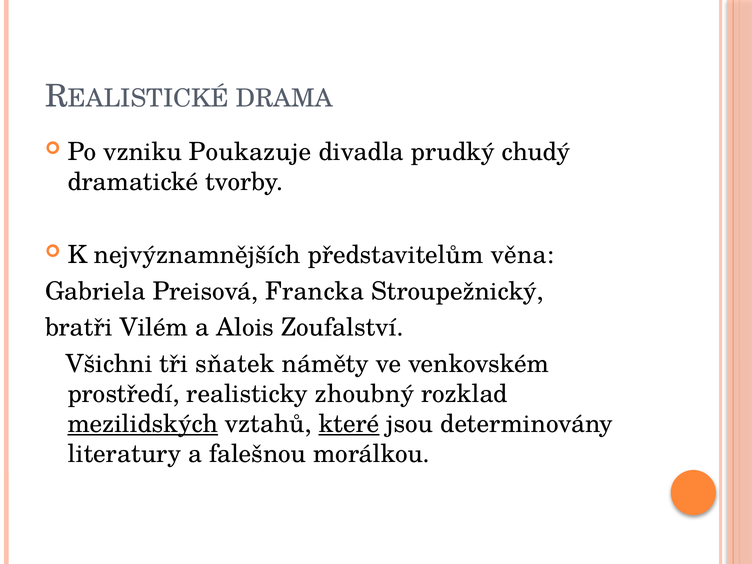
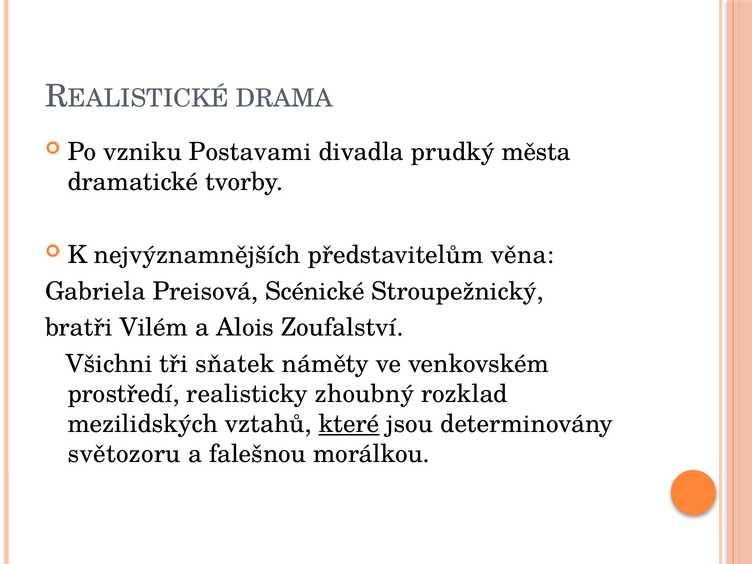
Poukazuje: Poukazuje -> Postavami
chudý: chudý -> města
Francka: Francka -> Scénické
mezilidských underline: present -> none
literatury: literatury -> světozoru
